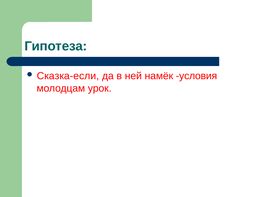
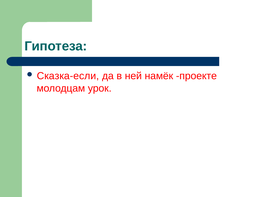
условия: условия -> проекте
